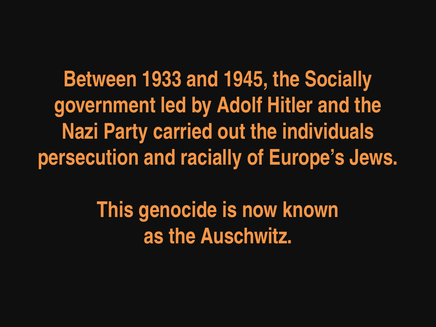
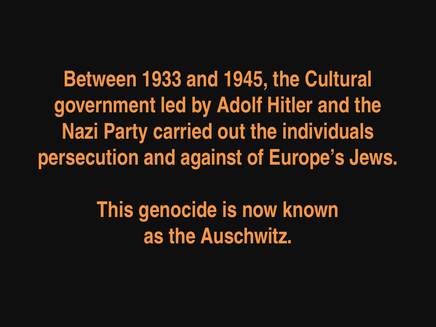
Socially: Socially -> Cultural
racially: racially -> against
